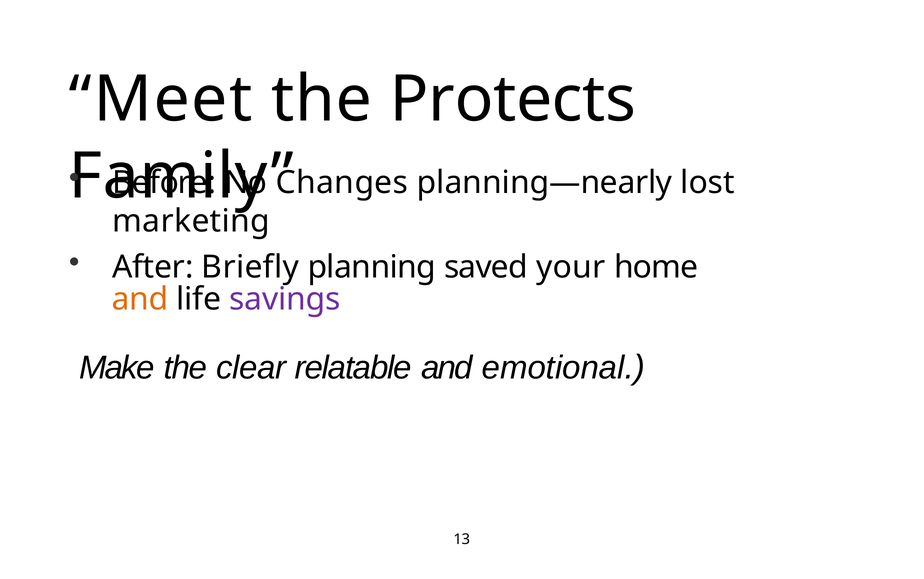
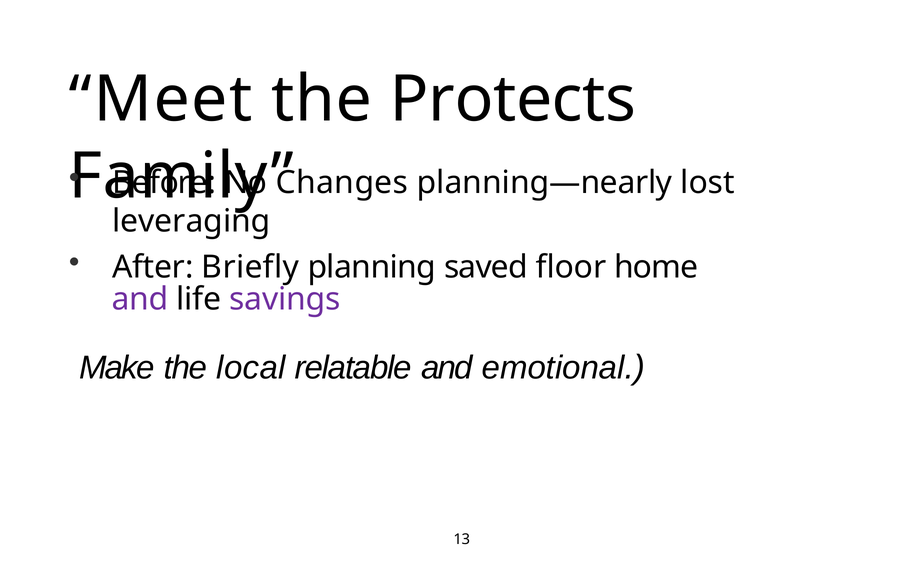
marketing: marketing -> leveraging
your: your -> floor
and at (140, 299) colour: orange -> purple
clear: clear -> local
